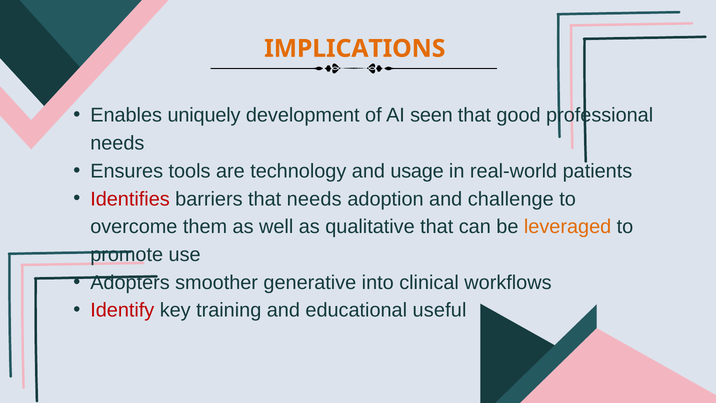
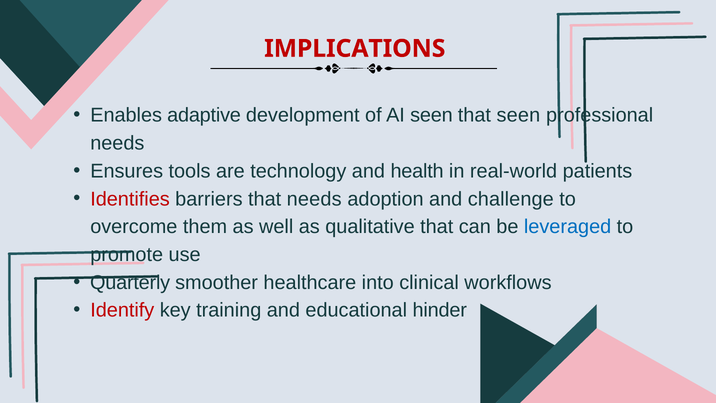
IMPLICATIONS colour: orange -> red
uniquely: uniquely -> adaptive
that good: good -> seen
usage: usage -> health
leveraged colour: orange -> blue
Adopters: Adopters -> Quarterly
generative: generative -> healthcare
useful: useful -> hinder
